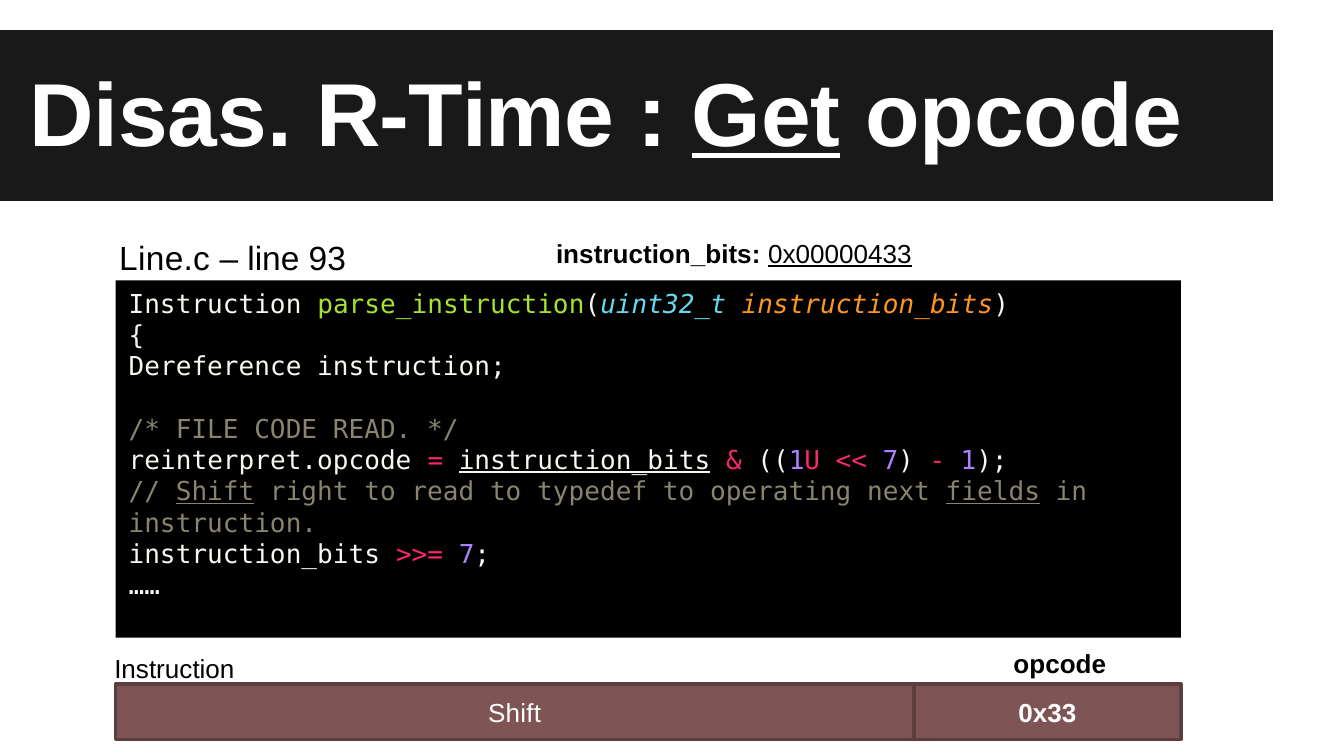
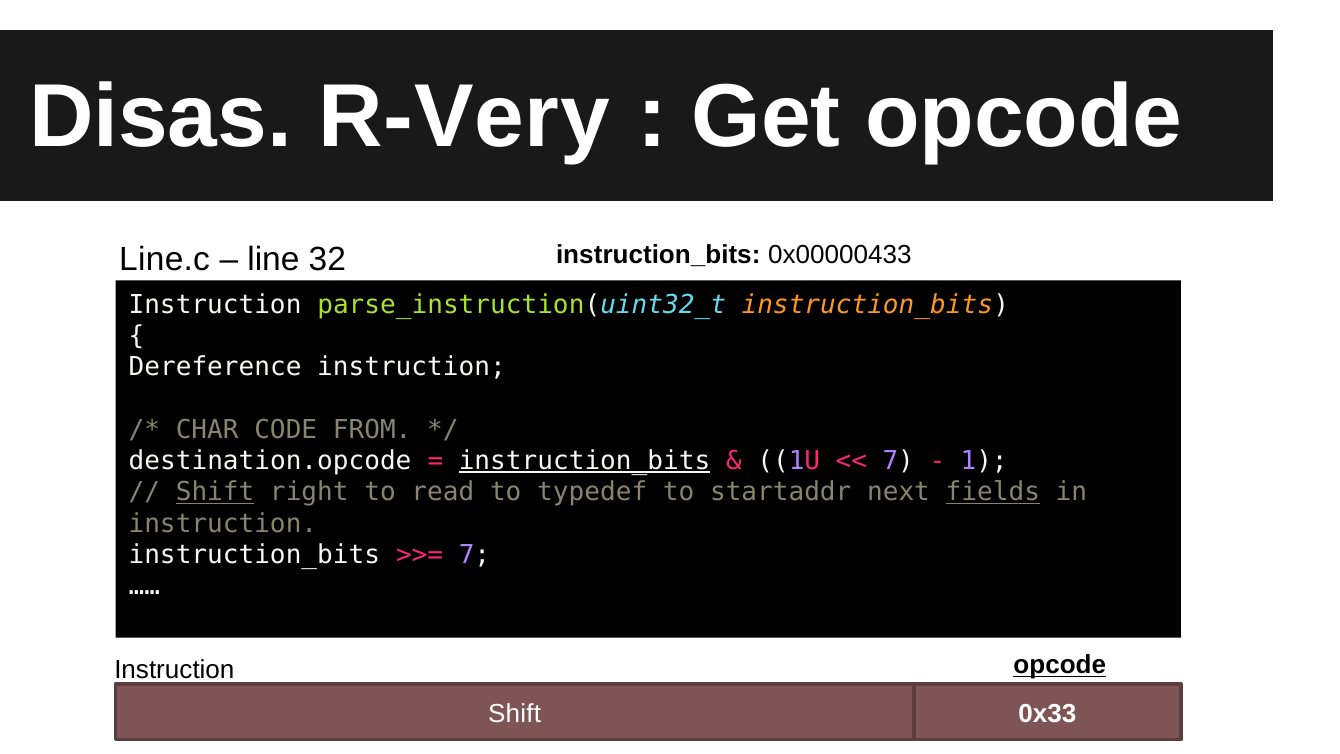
R-Time: R-Time -> R-Very
Get underline: present -> none
93: 93 -> 32
0x00000433 underline: present -> none
FILE: FILE -> CHAR
CODE READ: READ -> FROM
reinterpret.opcode: reinterpret.opcode -> destination.opcode
operating: operating -> startaddr
opcode at (1060, 665) underline: none -> present
